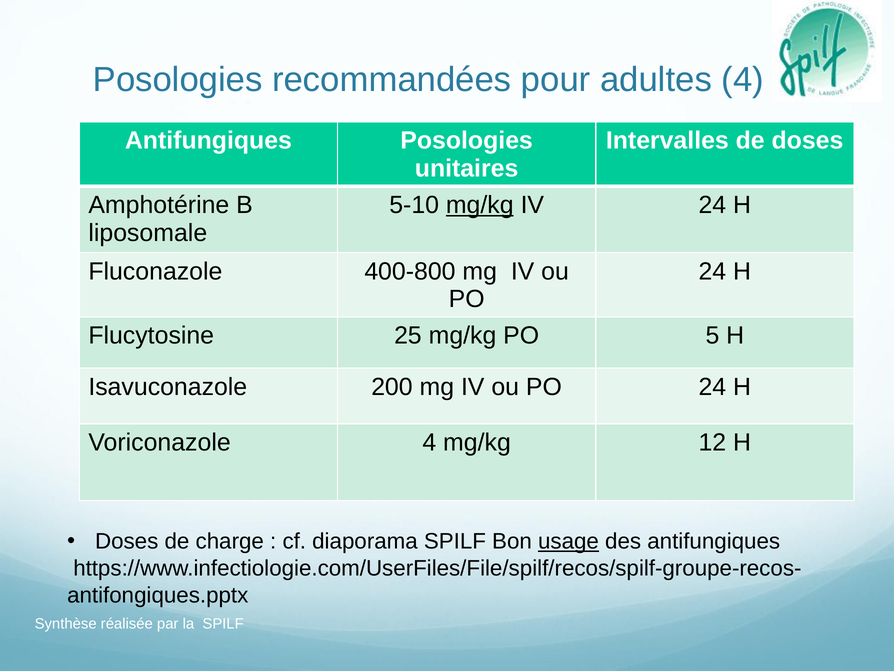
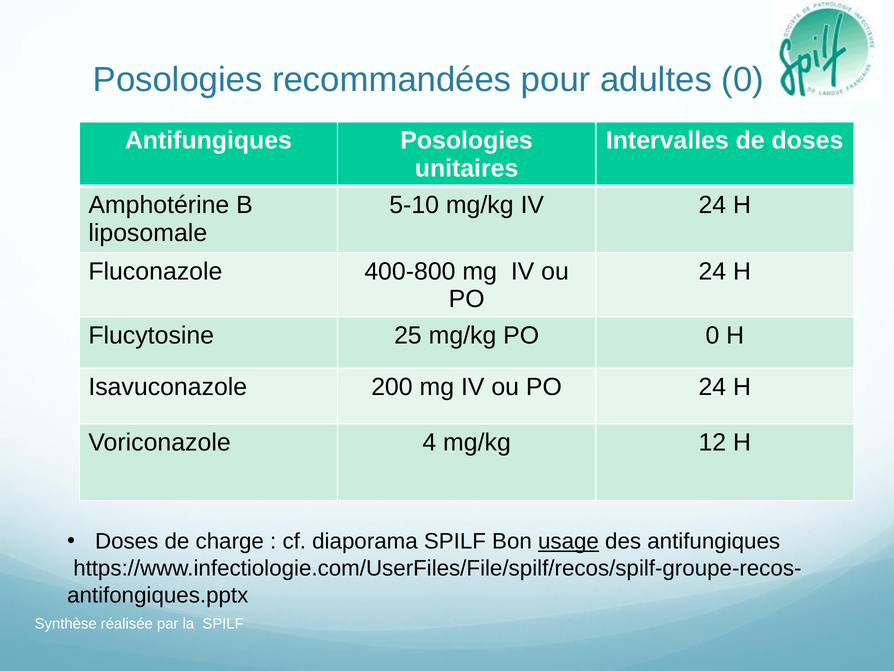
adultes 4: 4 -> 0
mg/kg at (480, 205) underline: present -> none
PO 5: 5 -> 0
